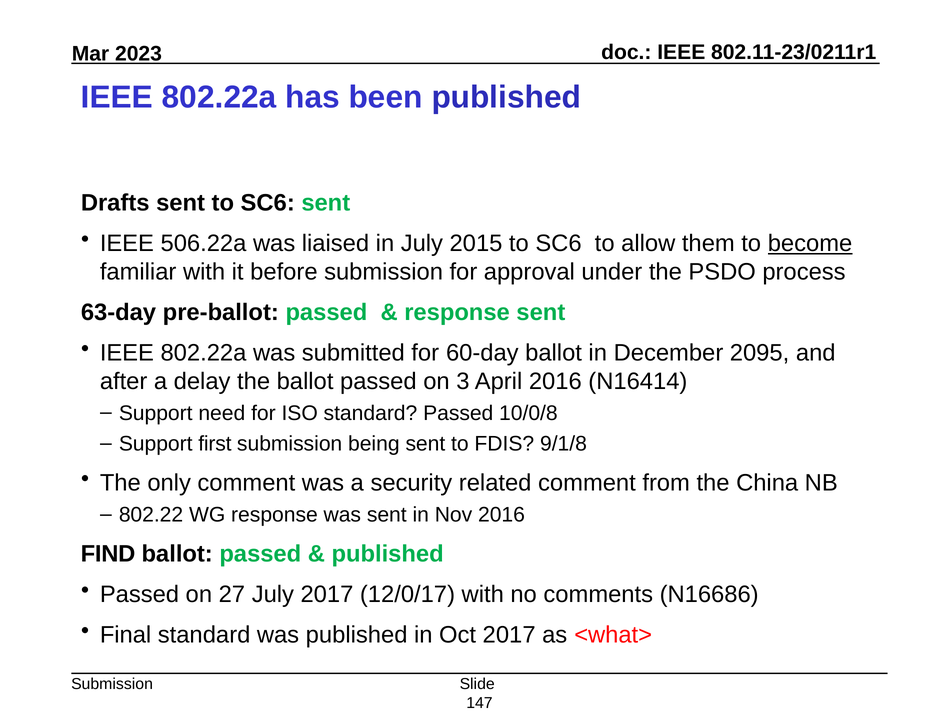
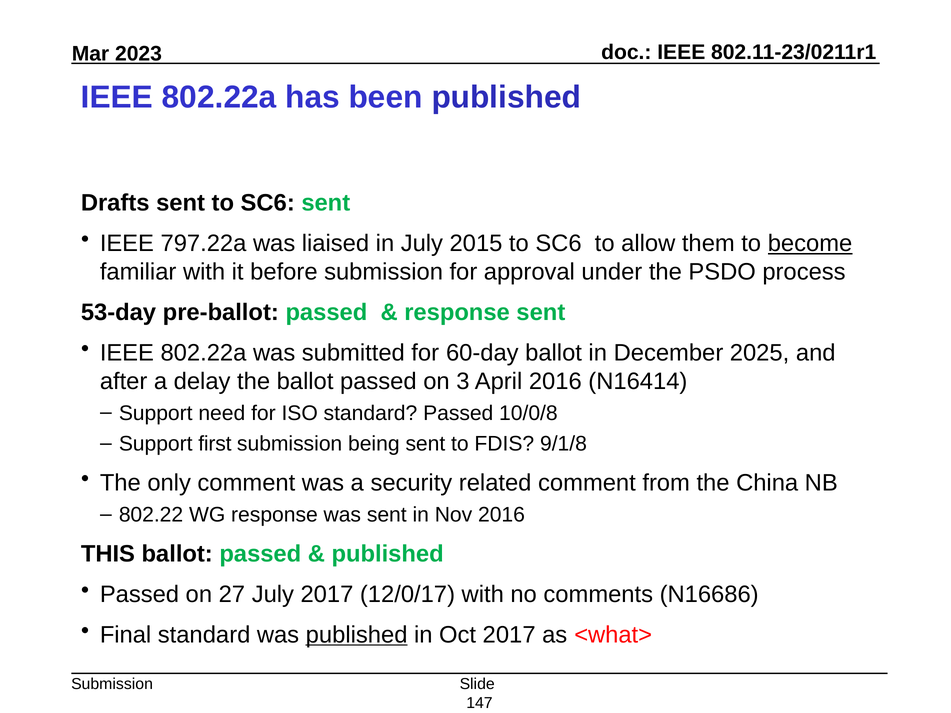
506.22a: 506.22a -> 797.22a
63-day: 63-day -> 53-day
2095: 2095 -> 2025
FIND: FIND -> THIS
published at (357, 635) underline: none -> present
